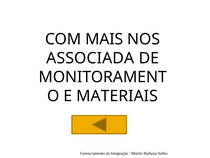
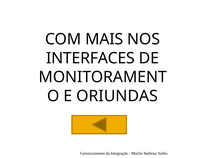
ASSOCIADA: ASSOCIADA -> INTERFACES
MATERIAIS: MATERIAIS -> ORIUNDAS
